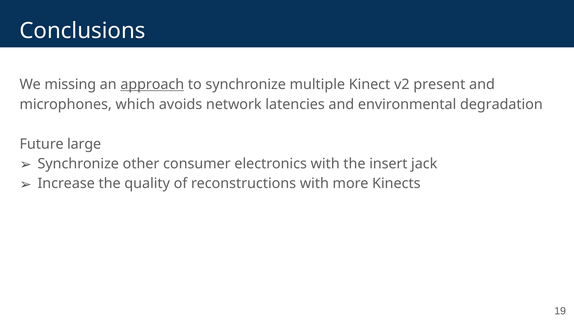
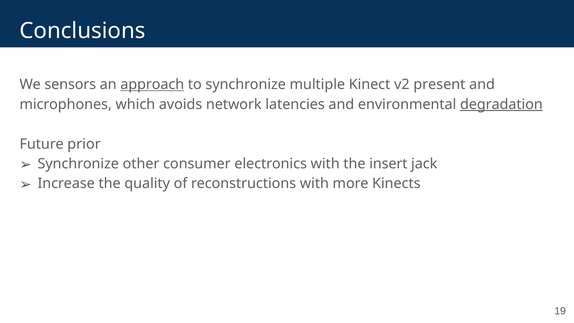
missing: missing -> sensors
degradation underline: none -> present
large: large -> prior
